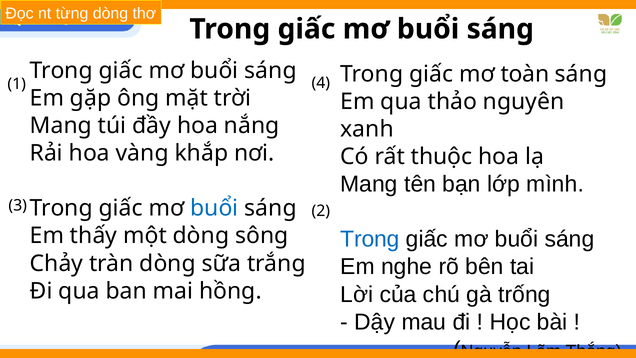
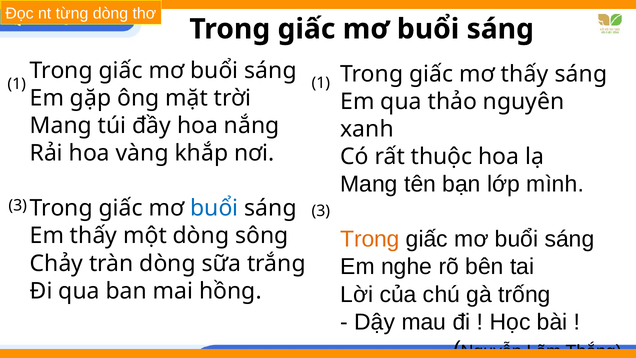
mơ toàn: toàn -> thấy
1 4: 4 -> 1
3 2: 2 -> 3
Trong at (370, 239) colour: blue -> orange
